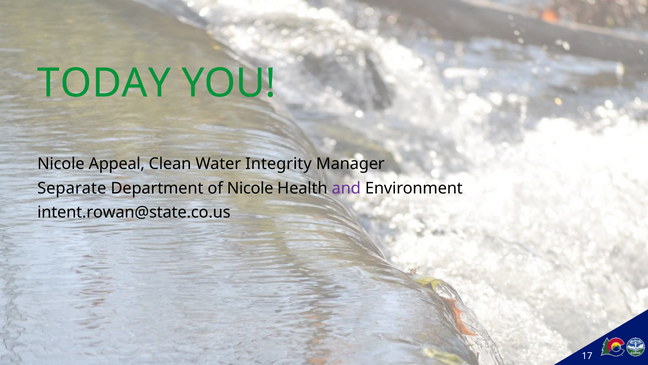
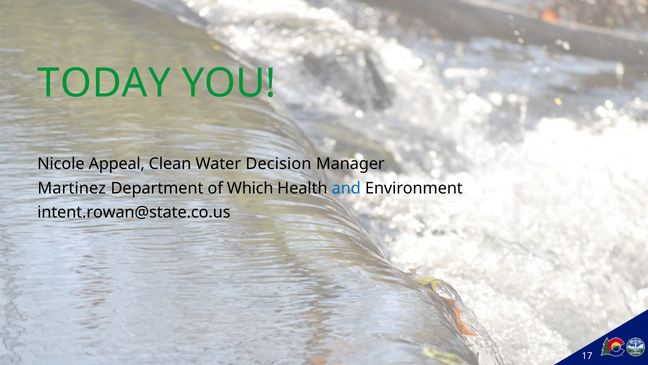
Integrity: Integrity -> Decision
Separate: Separate -> Martinez
of Nicole: Nicole -> Which
and colour: purple -> blue
